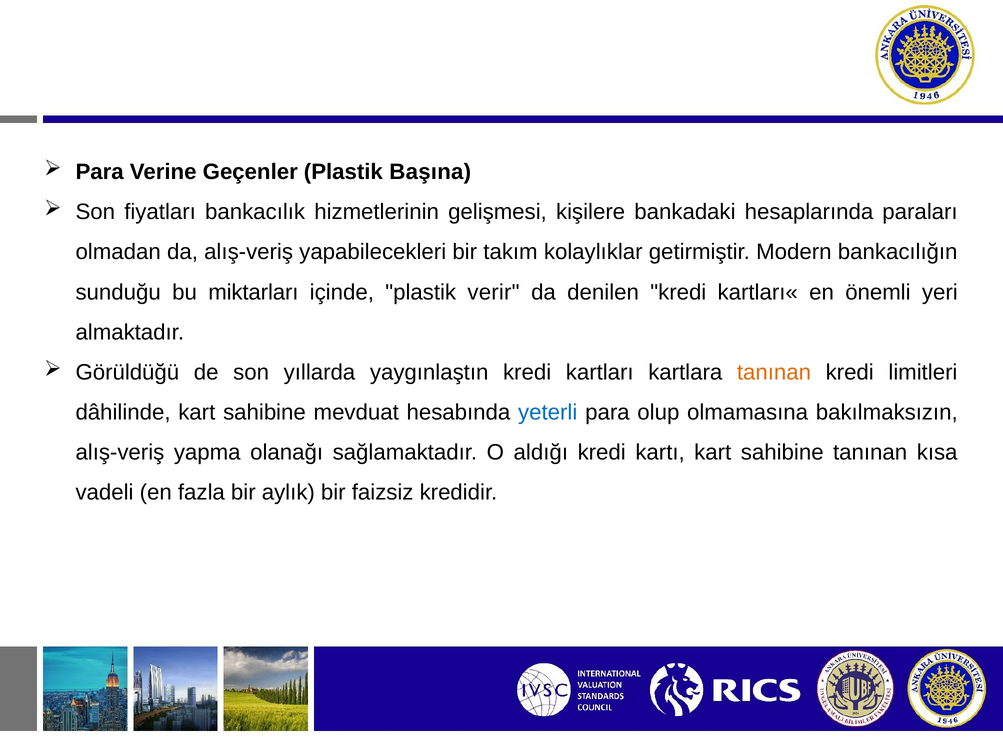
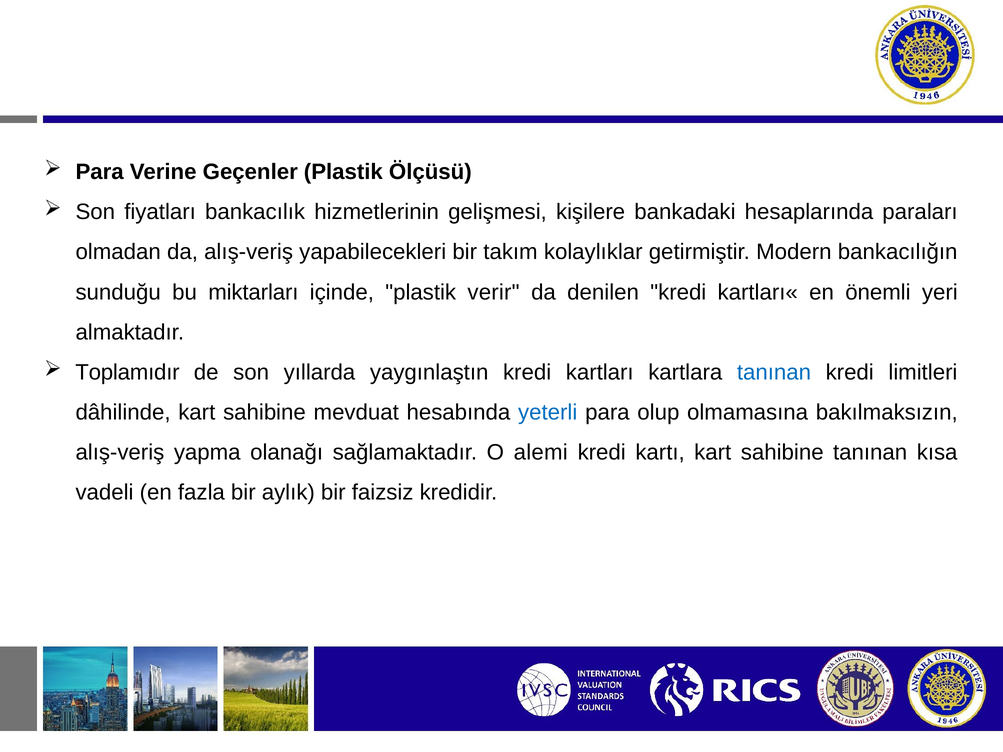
Başına: Başına -> Ölçüsü
Görüldüğü: Görüldüğü -> Toplamıdır
tanınan at (774, 372) colour: orange -> blue
aldığı: aldığı -> alemi
